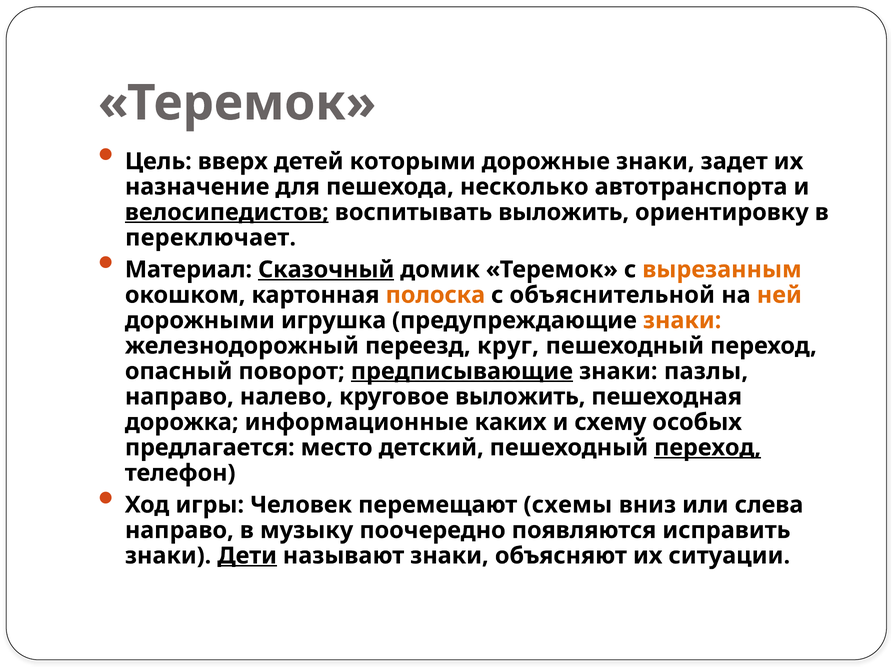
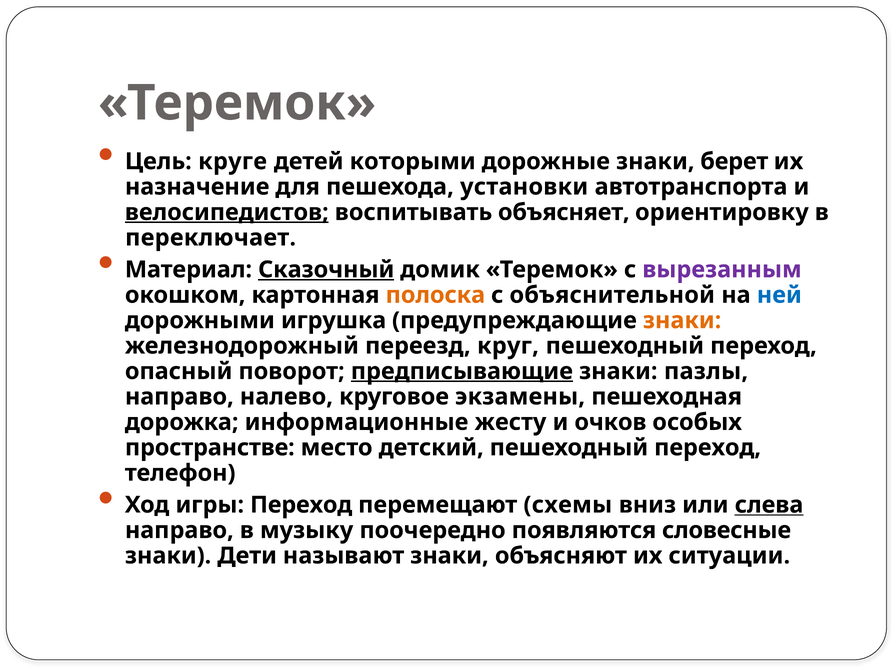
вверх: вверх -> круге
задет: задет -> берет
несколько: несколько -> установки
воспитывать выложить: выложить -> объясняет
вырезанным colour: orange -> purple
ней colour: orange -> blue
круговое выложить: выложить -> экзамены
каких: каких -> жесту
схему: схему -> очков
предлагается: предлагается -> пространстве
переход at (708, 448) underline: present -> none
игры Человек: Человек -> Переход
слева underline: none -> present
исправить: исправить -> словесные
Дети underline: present -> none
